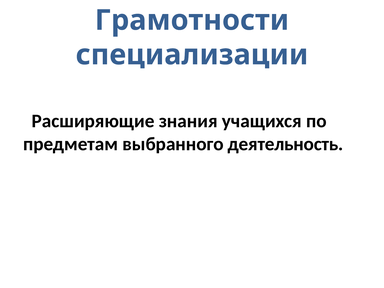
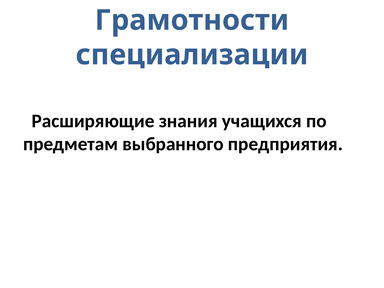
деятельность: деятельность -> предприятия
